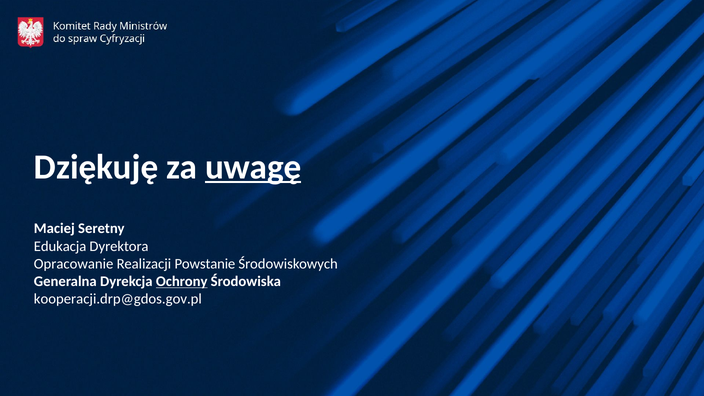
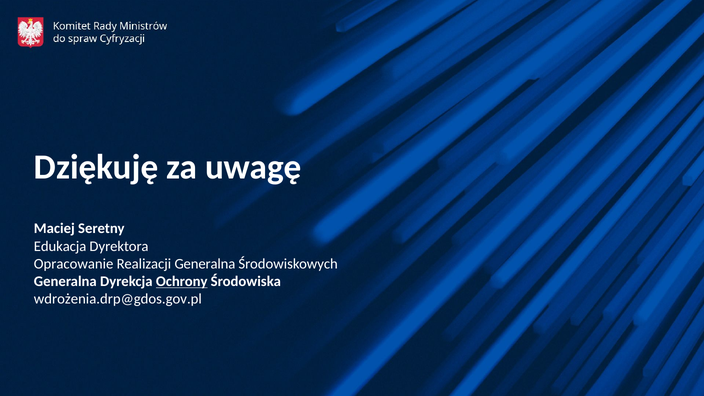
uwagę underline: present -> none
Realizacji Powstanie: Powstanie -> Generalna
kooperacji.drp@gdos.gov.pl: kooperacji.drp@gdos.gov.pl -> wdrożenia.drp@gdos.gov.pl
